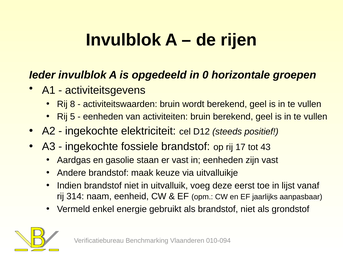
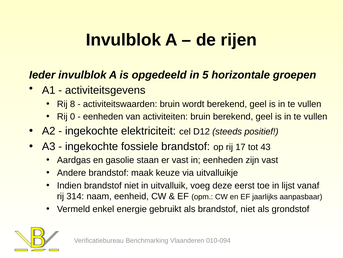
0: 0 -> 5
5: 5 -> 0
